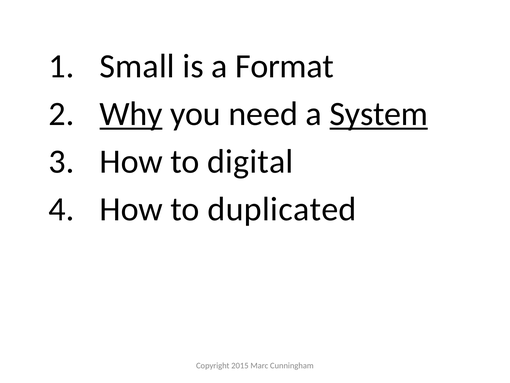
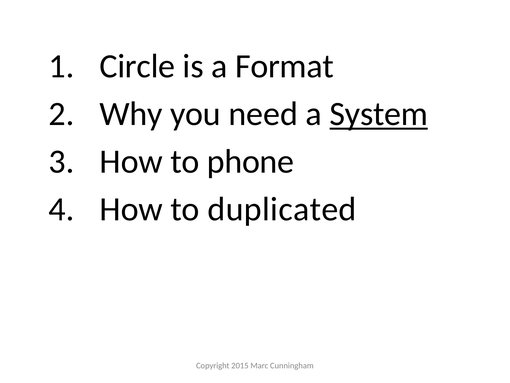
Small: Small -> Circle
Why underline: present -> none
digital: digital -> phone
